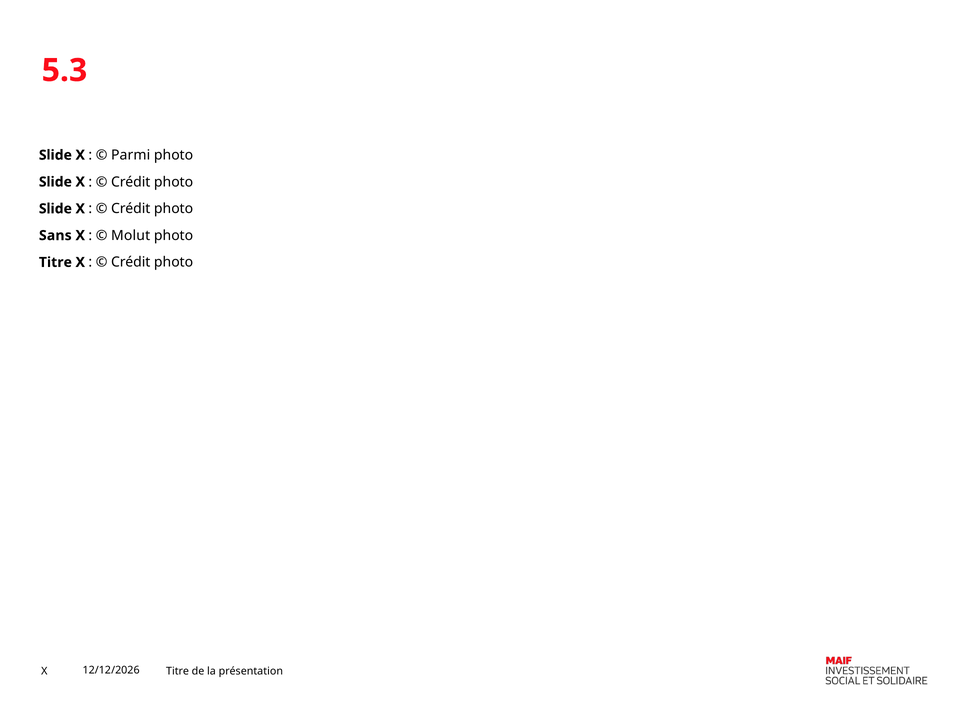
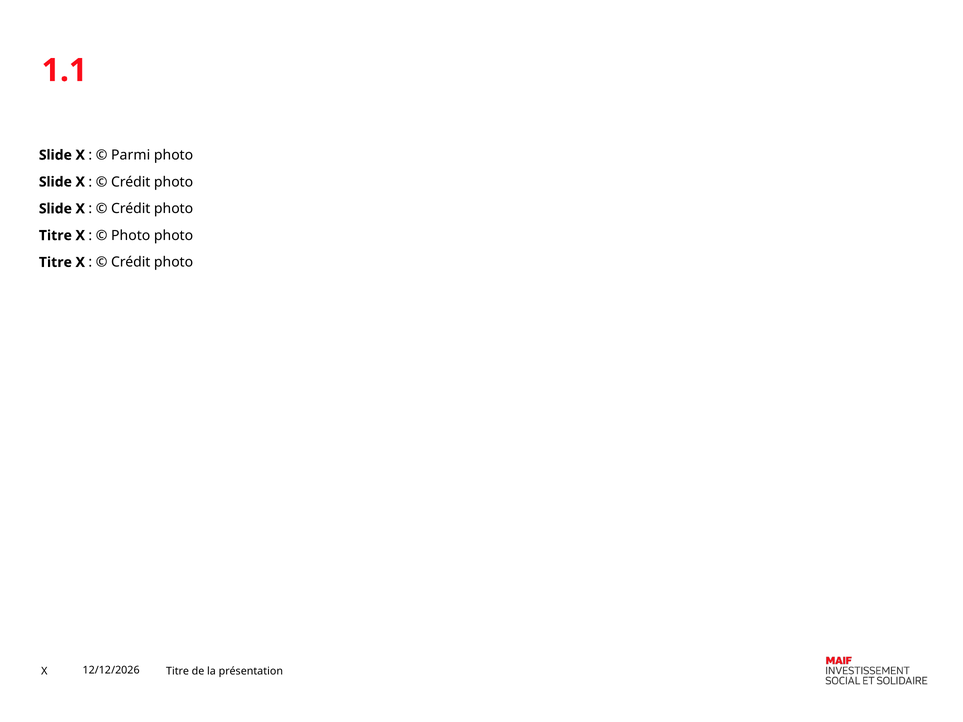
5.3: 5.3 -> 1.1
Sans at (55, 236): Sans -> Titre
Molut at (131, 236): Molut -> Photo
